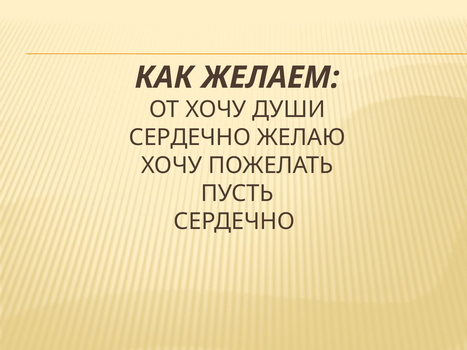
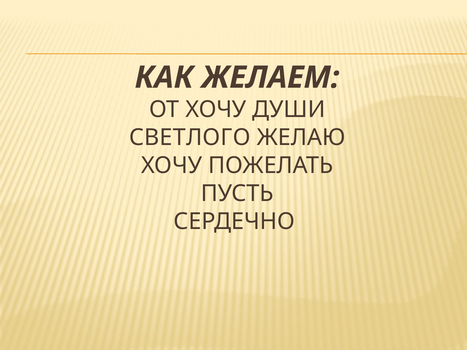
СЕРДЕЧНО at (190, 138): СЕРДЕЧНО -> СВЕТЛОГО
